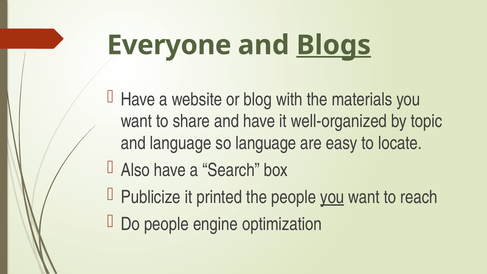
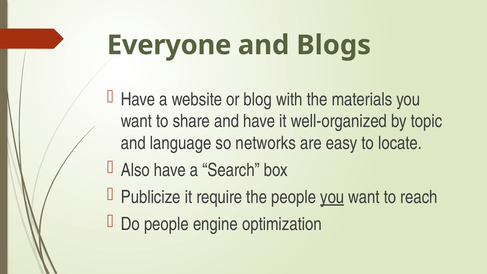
Blogs underline: present -> none
so language: language -> networks
printed: printed -> require
